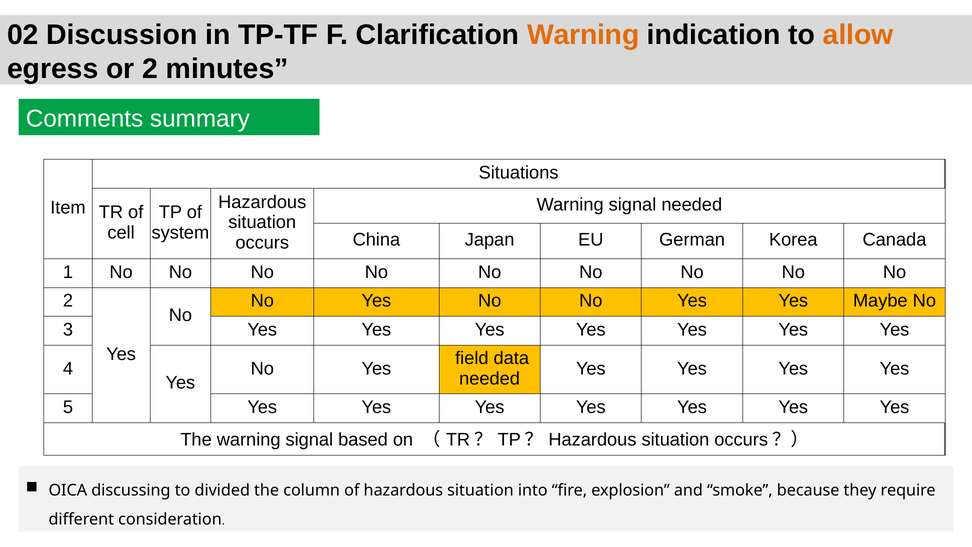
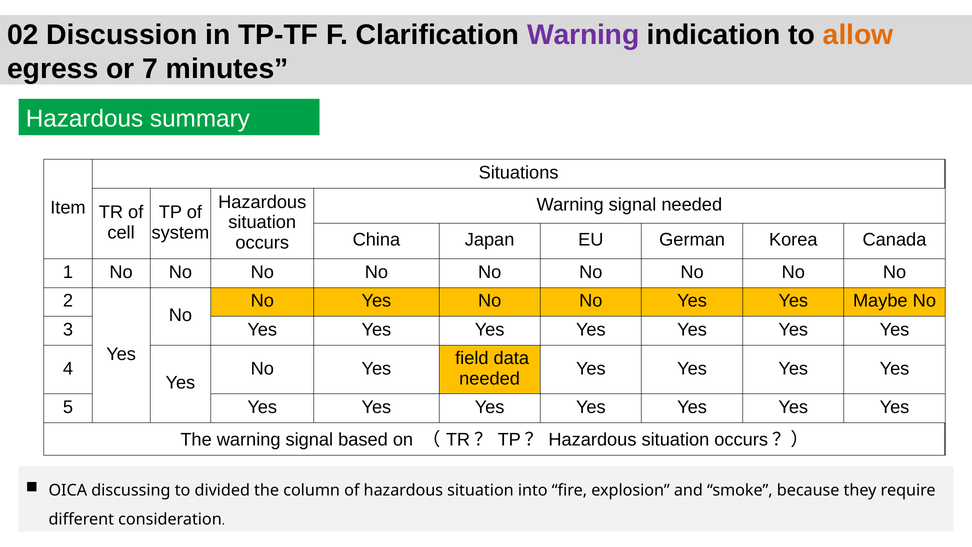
Warning at (583, 35) colour: orange -> purple
or 2: 2 -> 7
Comments at (85, 119): Comments -> Hazardous
